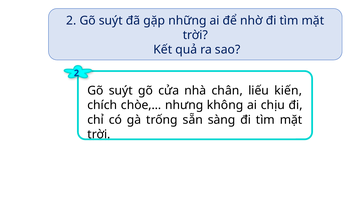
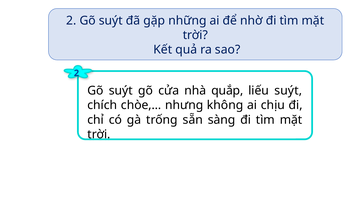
chân: chân -> quắp
liếu kiến: kiến -> suýt
